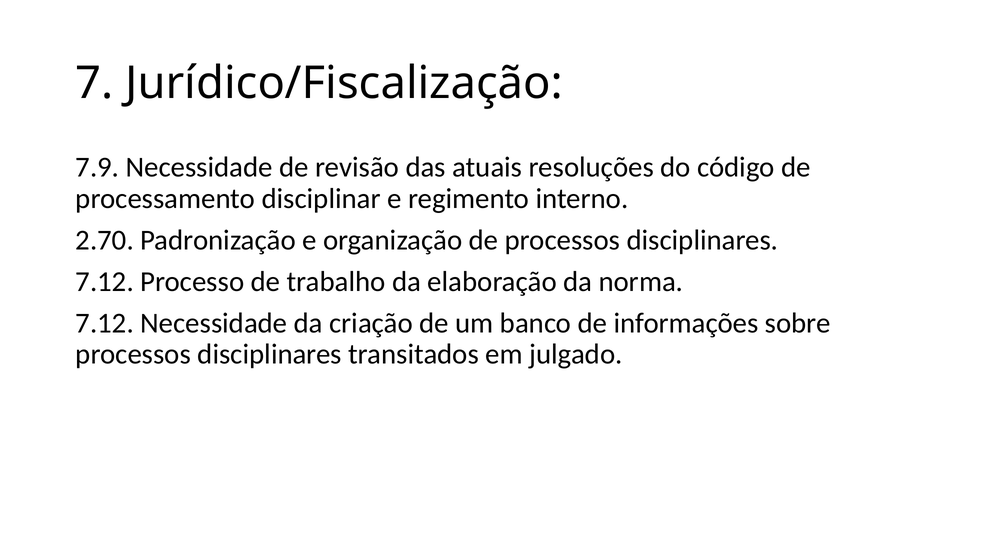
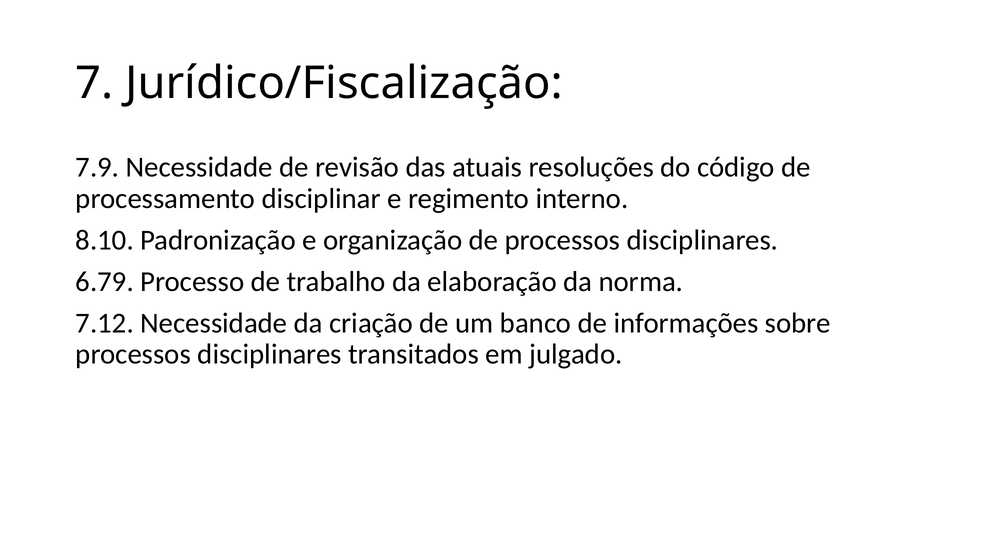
2.70: 2.70 -> 8.10
7.12 at (105, 282): 7.12 -> 6.79
